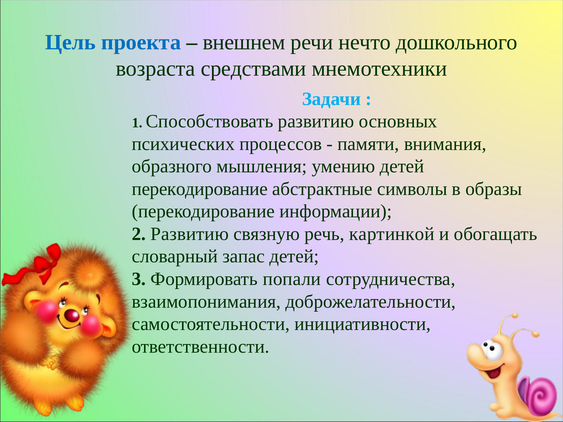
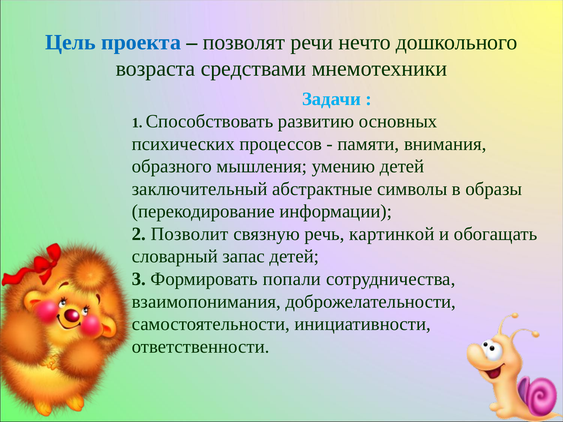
внешнем: внешнем -> позволят
перекодирование at (200, 189): перекодирование -> заключительный
2 Развитию: Развитию -> Позволит
